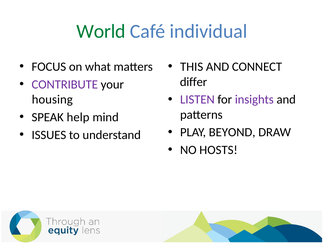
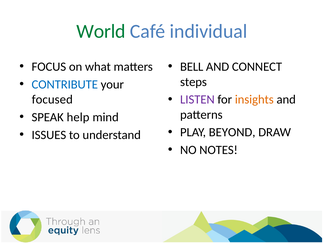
THIS: THIS -> BELL
differ: differ -> steps
CONTRIBUTE colour: purple -> blue
insights colour: purple -> orange
housing: housing -> focused
HOSTS: HOSTS -> NOTES
